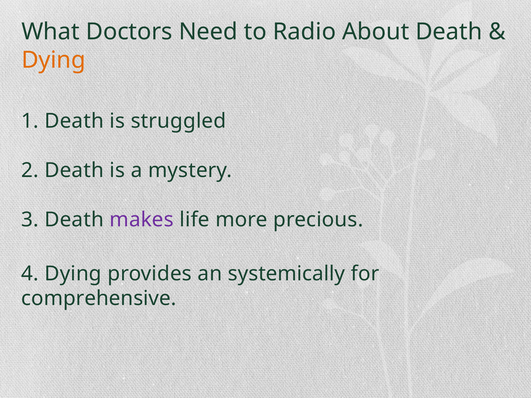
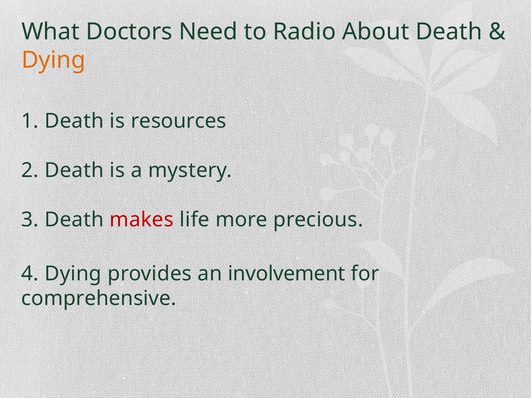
struggled: struggled -> resources
makes colour: purple -> red
systemically: systemically -> involvement
